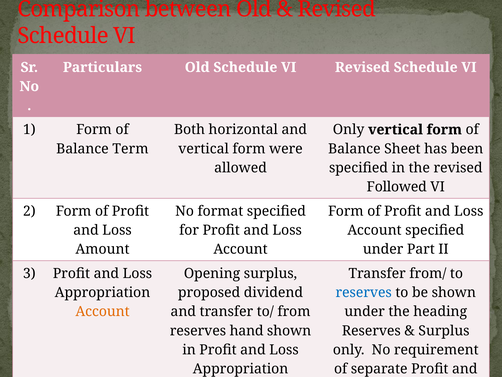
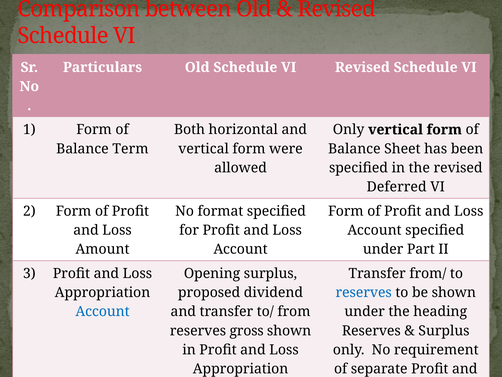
Followed: Followed -> Deferred
Account at (103, 311) colour: orange -> blue
hand: hand -> gross
